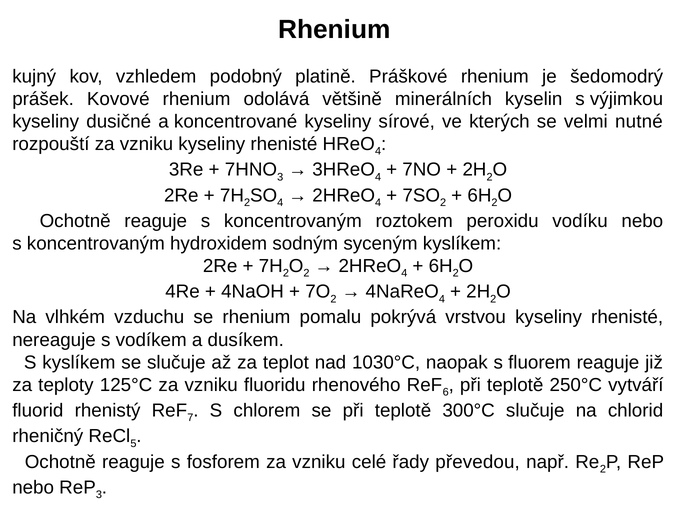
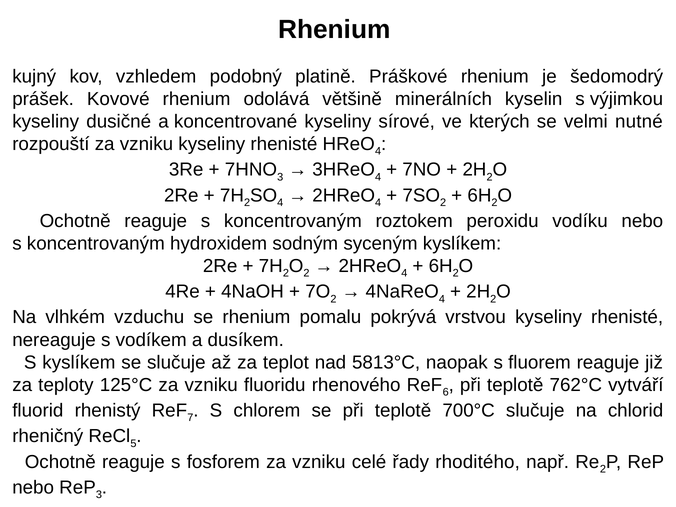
1030°C: 1030°C -> 5813°C
250°C: 250°C -> 762°C
300°C: 300°C -> 700°C
převedou: převedou -> rhoditého
